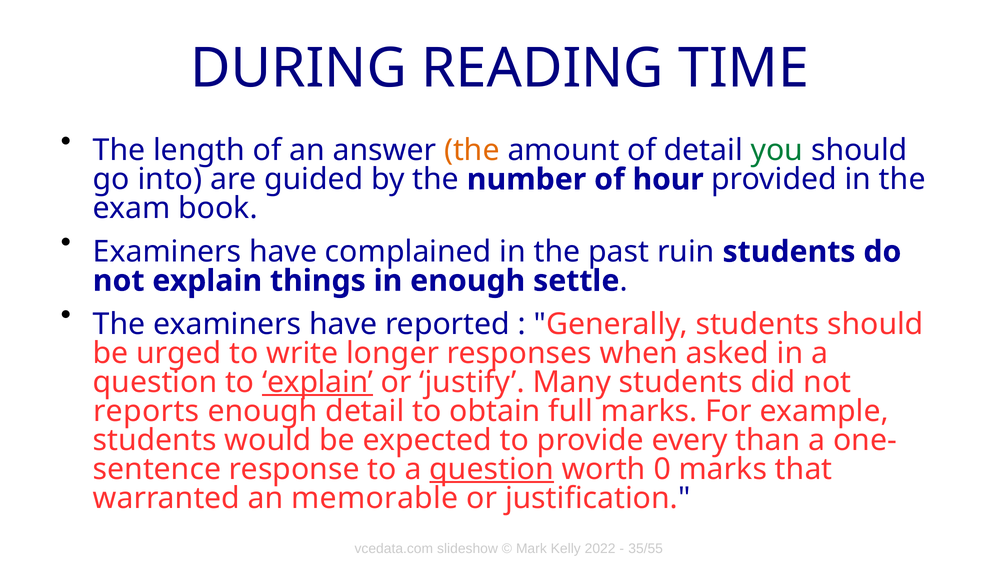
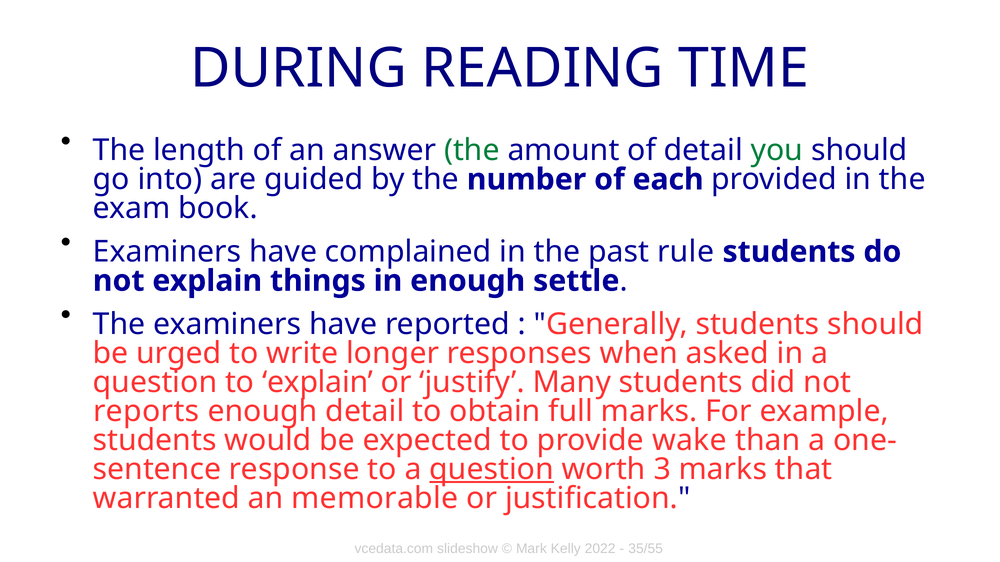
the at (472, 151) colour: orange -> green
hour: hour -> each
ruin: ruin -> rule
explain at (318, 382) underline: present -> none
every: every -> wake
0: 0 -> 3
